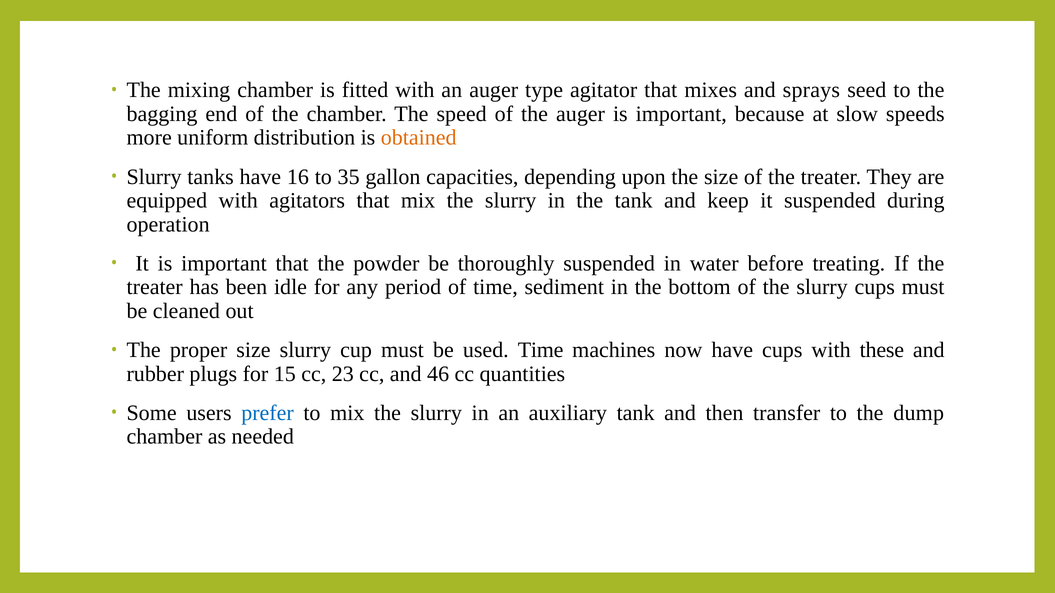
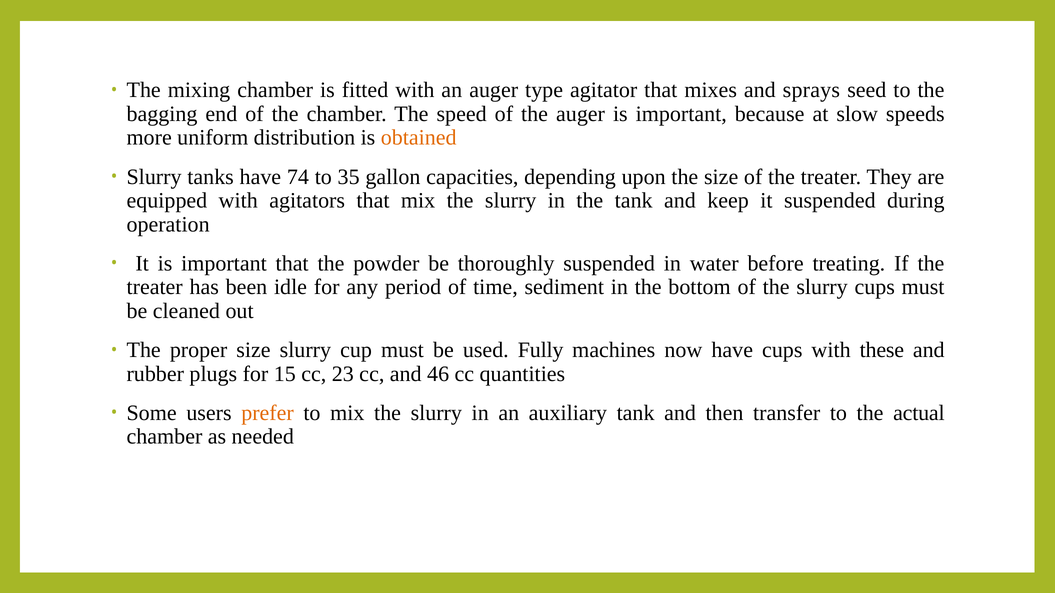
16: 16 -> 74
used Time: Time -> Fully
prefer colour: blue -> orange
dump: dump -> actual
